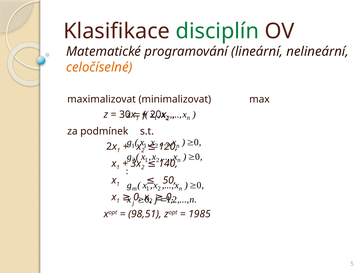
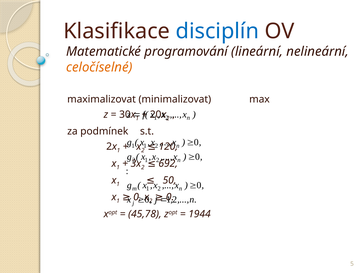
disciplín colour: green -> blue
140: 140 -> 692
98,51: 98,51 -> 45,78
1985: 1985 -> 1944
